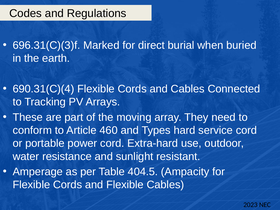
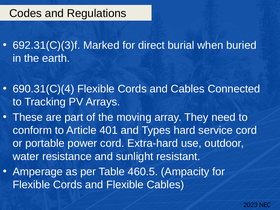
696.31(C)(3)f: 696.31(C)(3)f -> 692.31(C)(3)f
460: 460 -> 401
404.5: 404.5 -> 460.5
